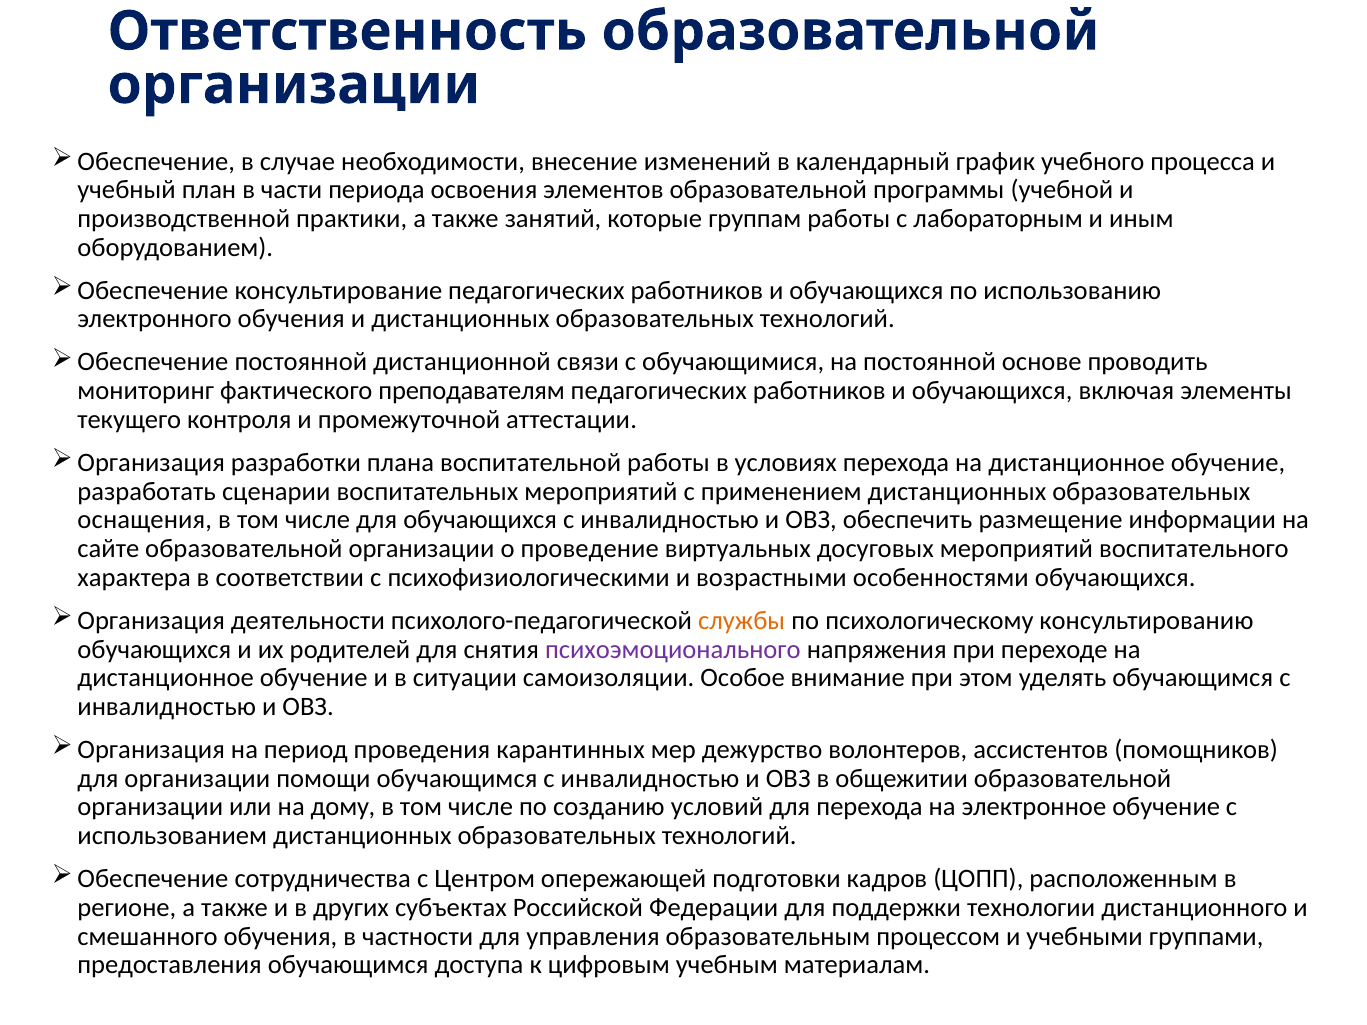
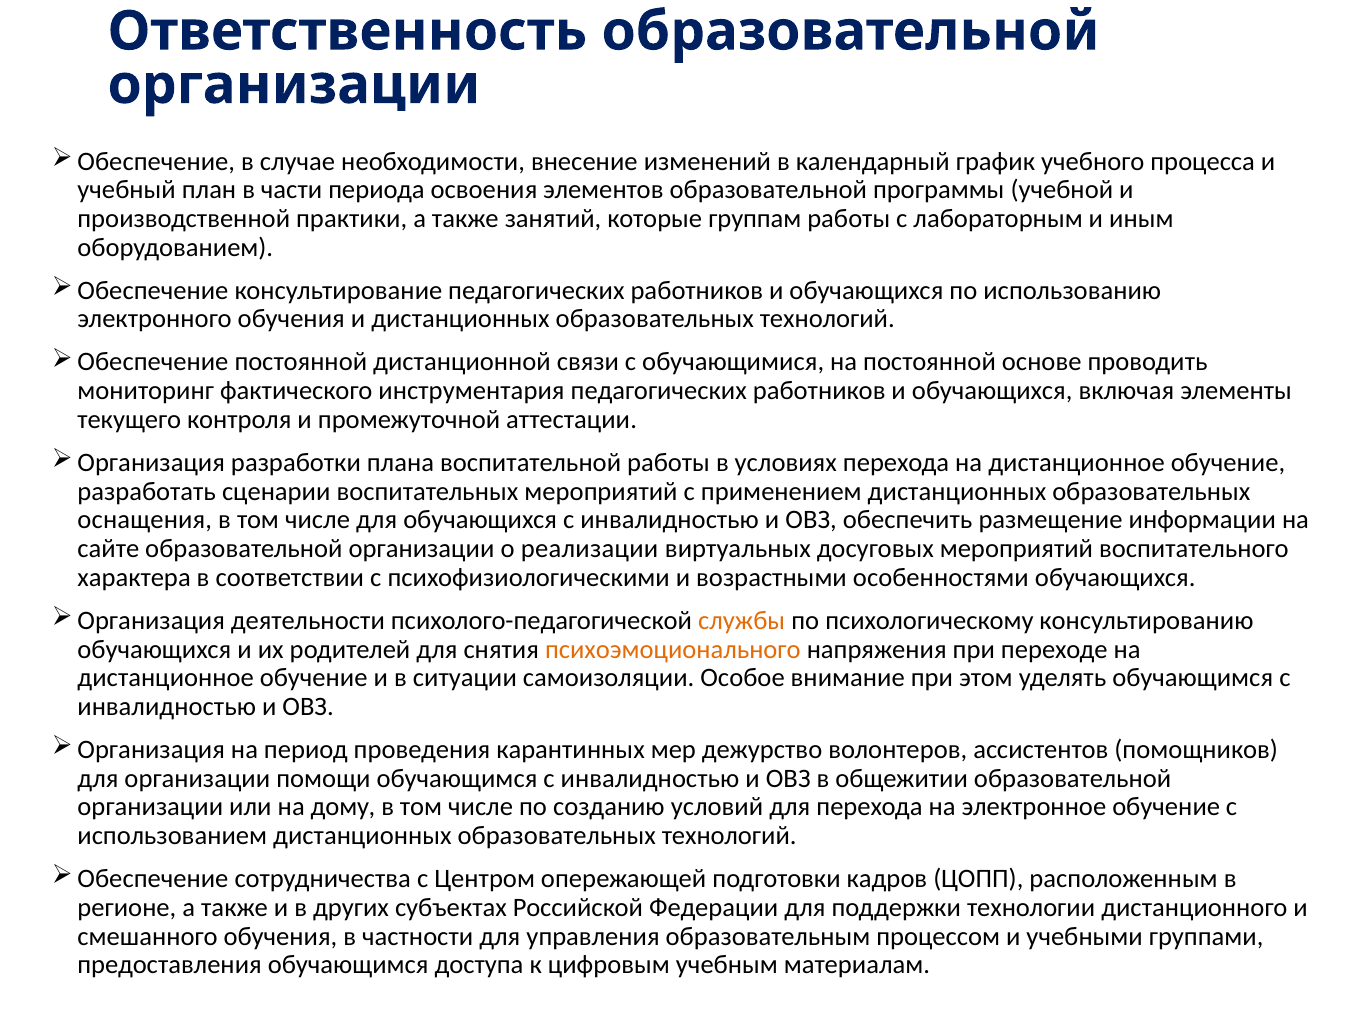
преподавателям: преподавателям -> инструментария
проведение: проведение -> реализации
психоэмоционального colour: purple -> orange
